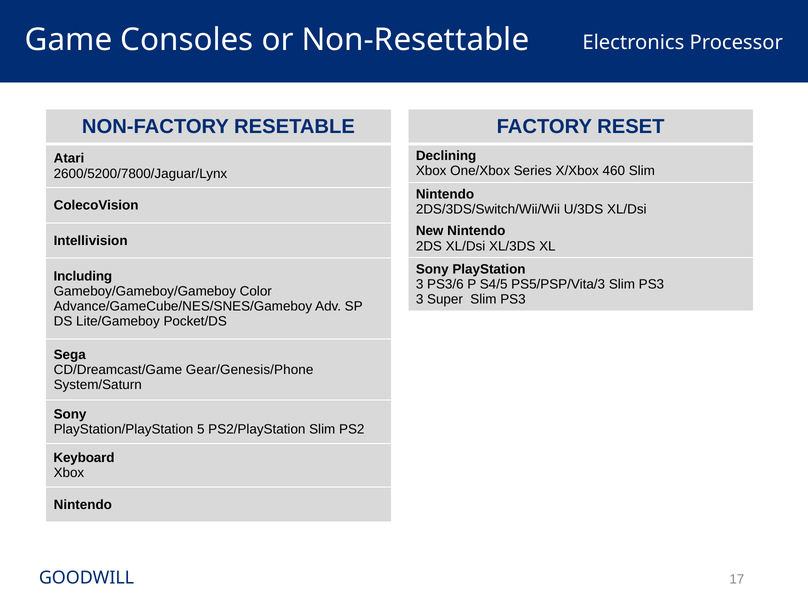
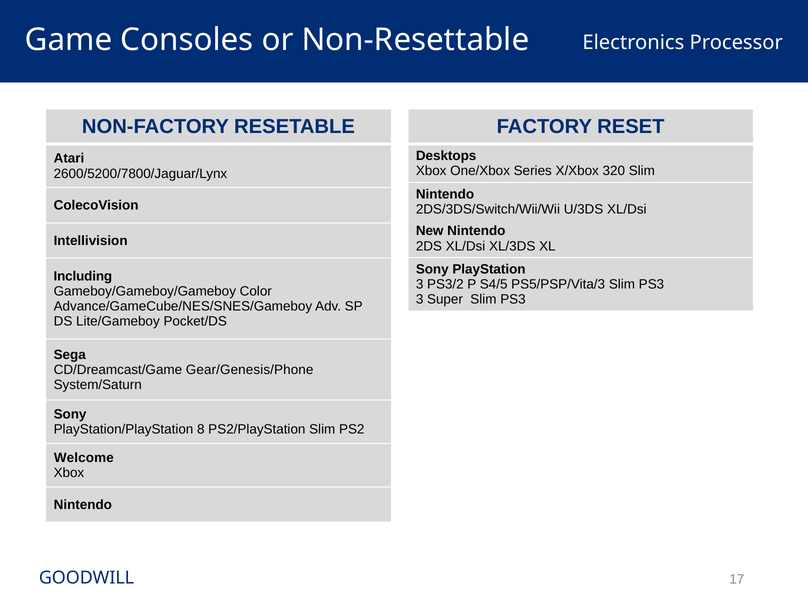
Declining: Declining -> Desktops
460: 460 -> 320
PS3/6: PS3/6 -> PS3/2
5: 5 -> 8
Keyboard: Keyboard -> Welcome
